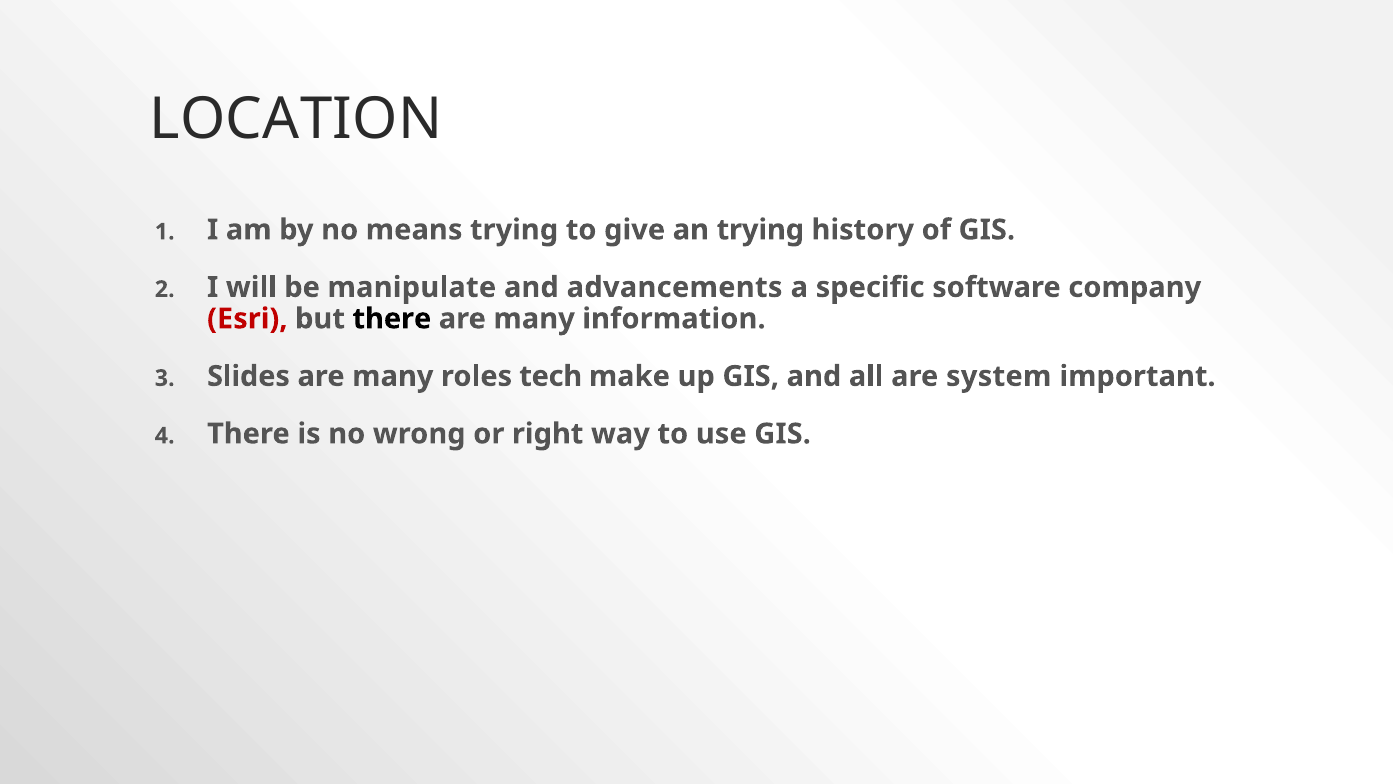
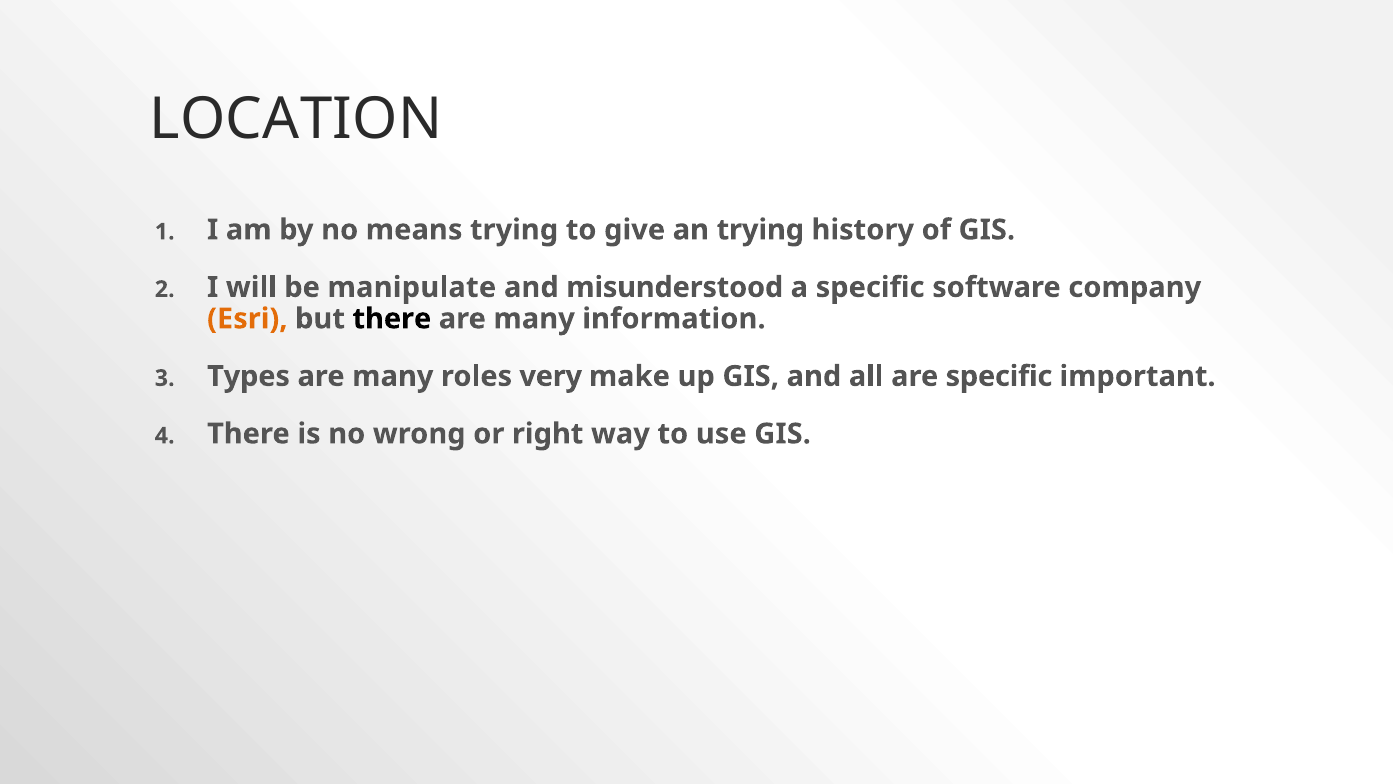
advancements: advancements -> misunderstood
Esri colour: red -> orange
Slides: Slides -> Types
tech: tech -> very
are system: system -> specific
